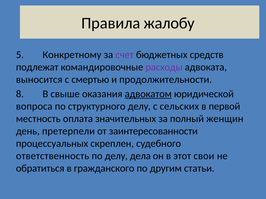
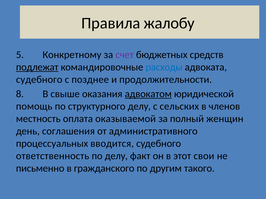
подлежат underline: none -> present
расходы colour: purple -> blue
выносится at (39, 80): выносится -> судебного
смертью: смертью -> позднее
вопроса: вопроса -> помощь
первой: первой -> членов
значительных: значительных -> оказываемой
претерпели: претерпели -> соглашения
заинтересованности: заинтересованности -> административного
скреплен: скреплен -> вводится
дела: дела -> факт
обратиться: обратиться -> письменно
статьи: статьи -> такого
